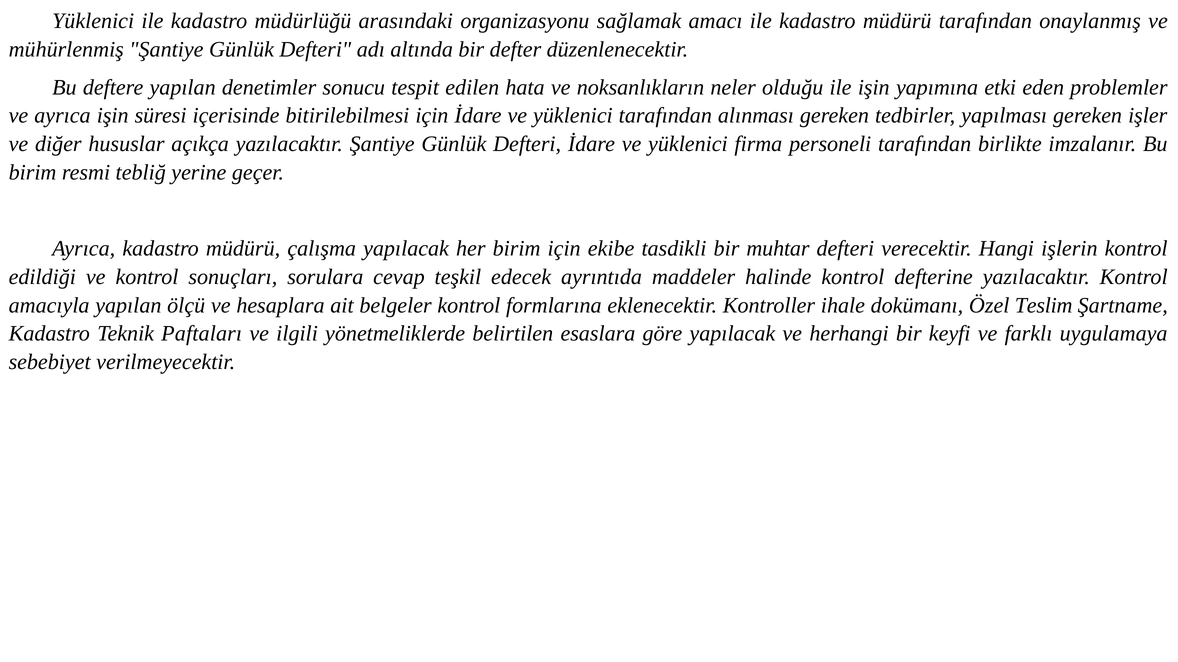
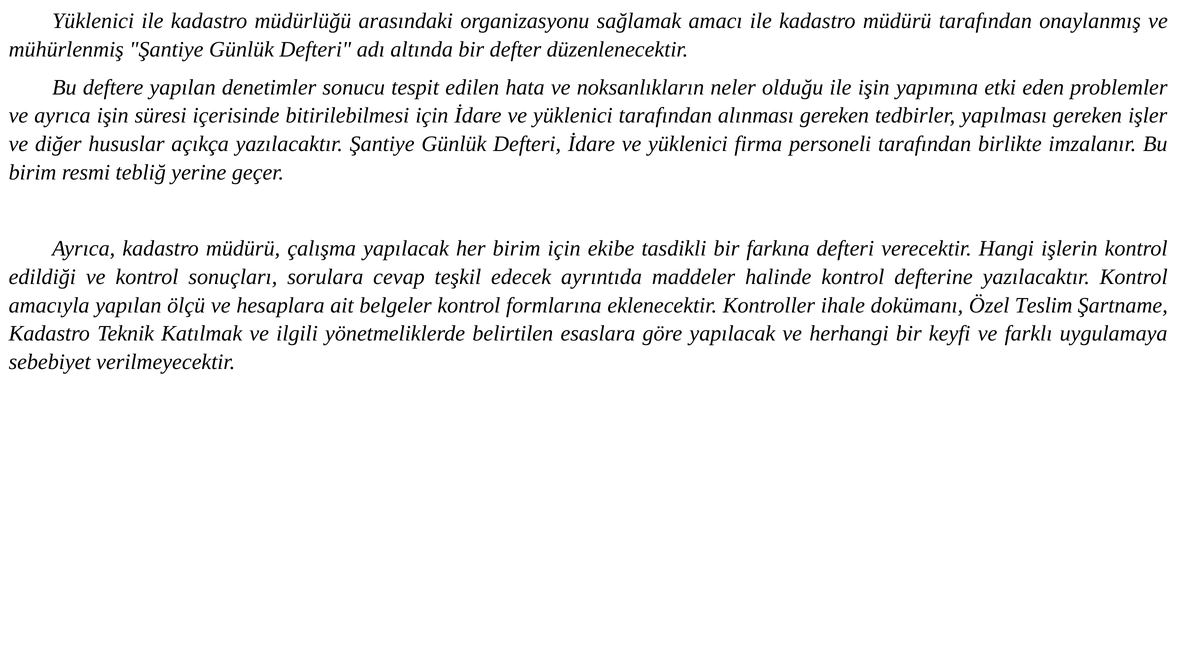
muhtar: muhtar -> farkına
Paftaları: Paftaları -> Katılmak
